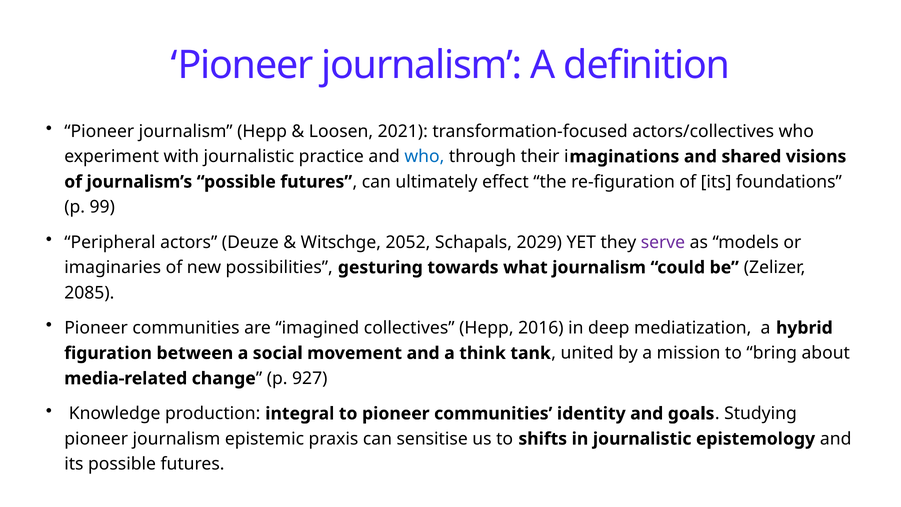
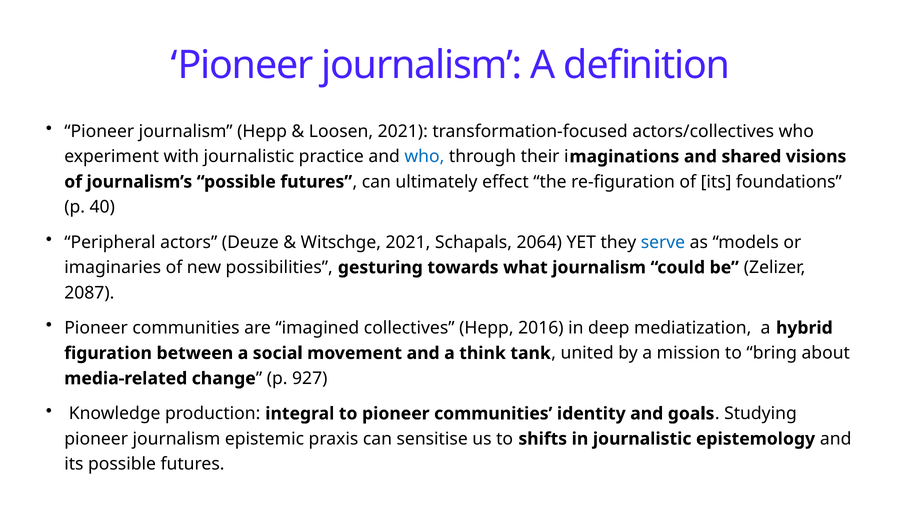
99: 99 -> 40
Witschge 2052: 2052 -> 2021
2029: 2029 -> 2064
serve colour: purple -> blue
2085: 2085 -> 2087
